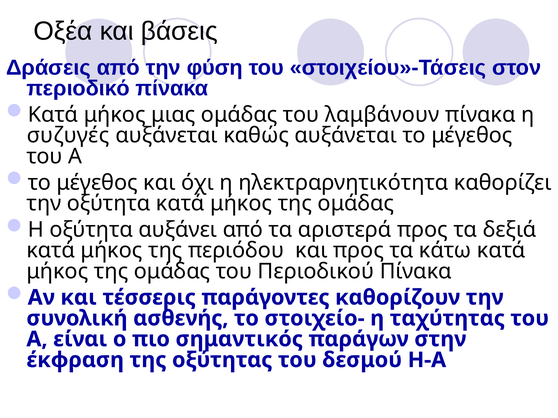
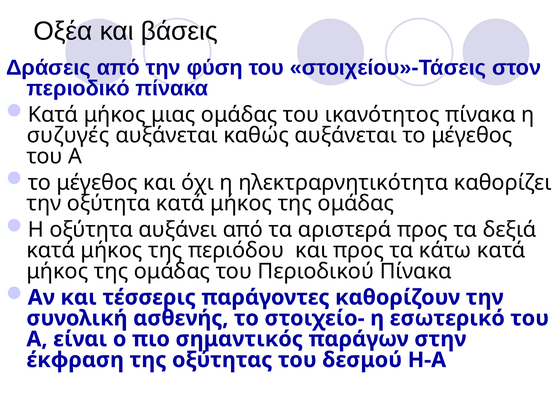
λαμβάνουν: λαμβάνουν -> ικανότητος
ταχύτητας: ταχύτητας -> εσωτερικό
